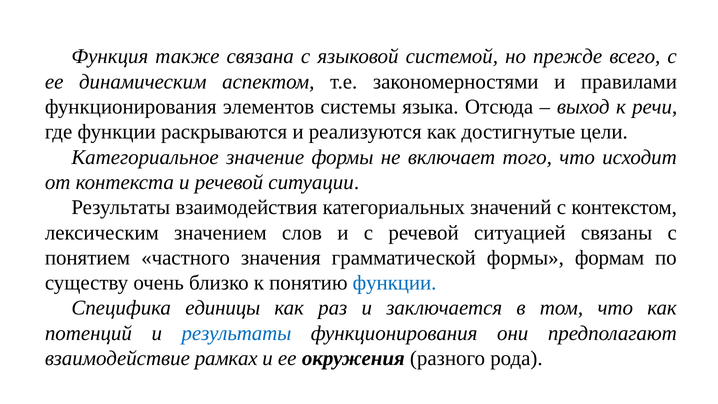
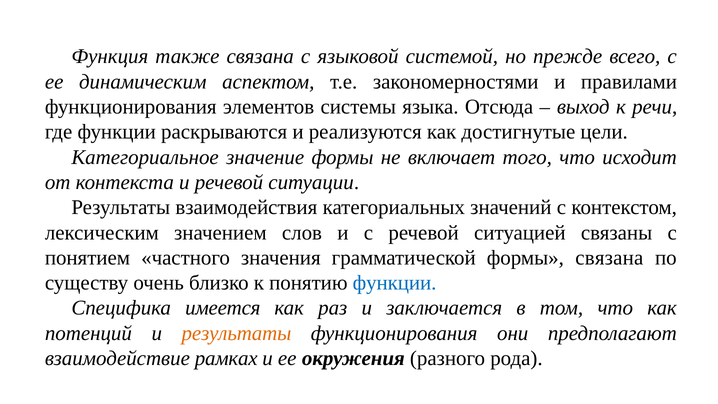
формы формам: формам -> связана
единицы: единицы -> имеется
результаты at (236, 333) colour: blue -> orange
